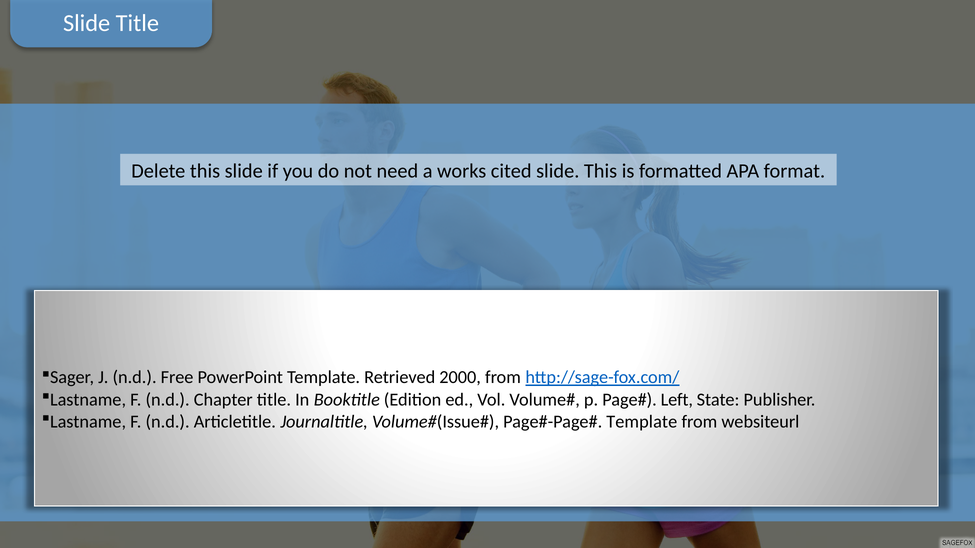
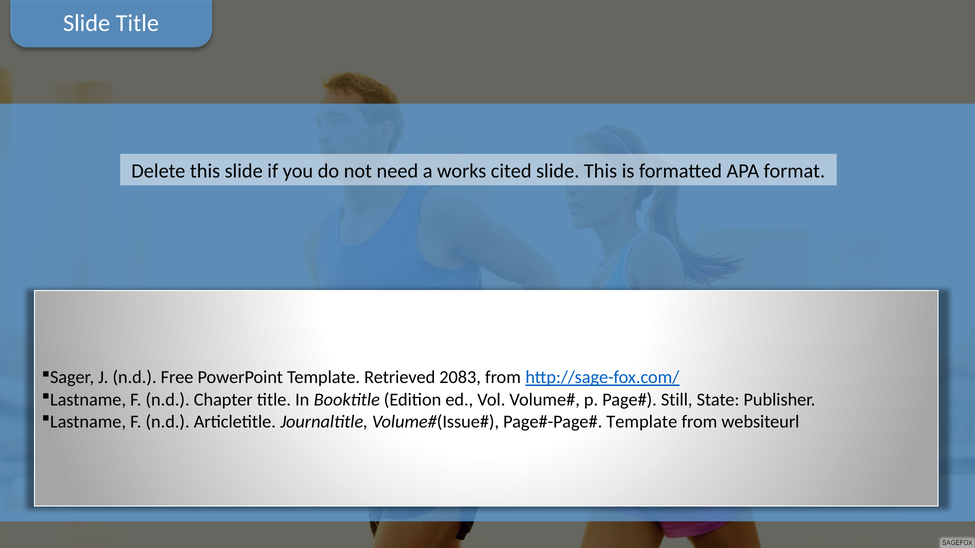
2000: 2000 -> 2083
Left: Left -> Still
